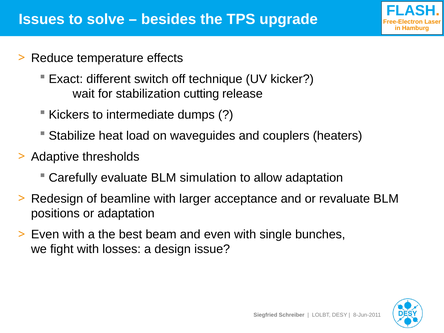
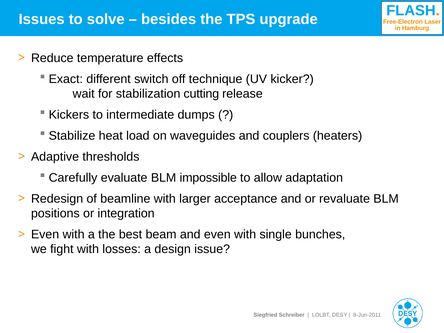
simulation: simulation -> impossible
or adaptation: adaptation -> integration
